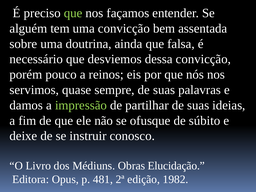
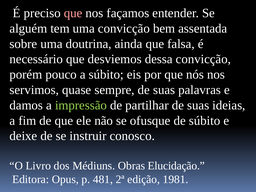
que at (73, 13) colour: light green -> pink
a reinos: reinos -> súbito
1982: 1982 -> 1981
